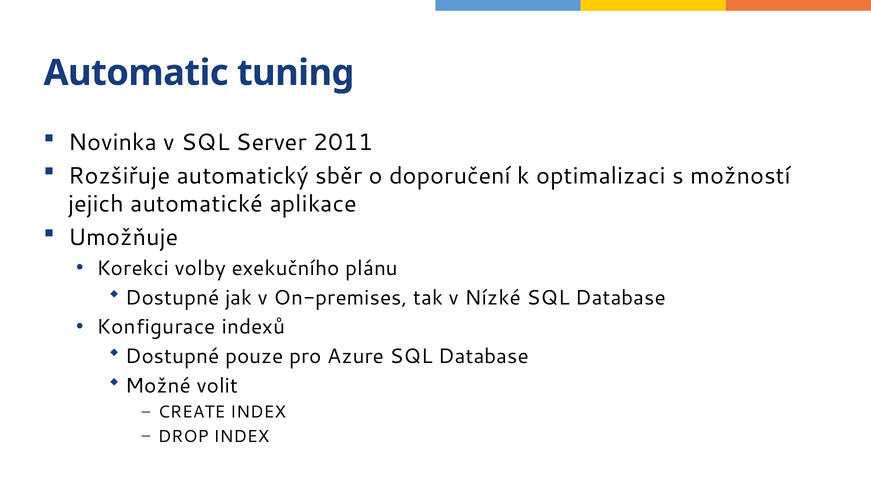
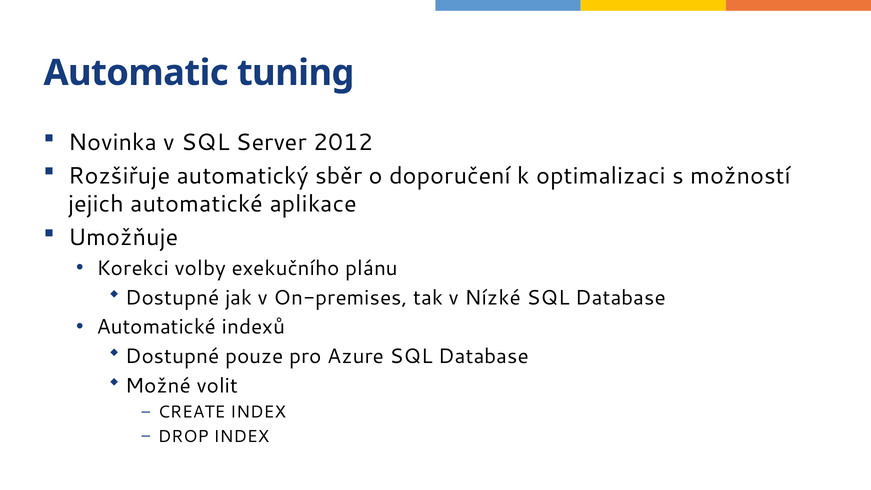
2011: 2011 -> 2012
Konfigurace at (156, 327): Konfigurace -> Automatické
